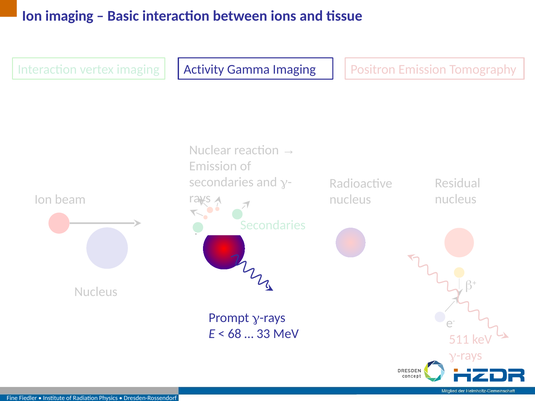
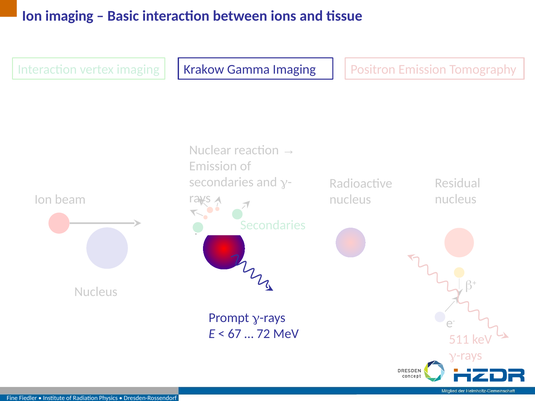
Activity: Activity -> Krakow
68: 68 -> 67
33: 33 -> 72
